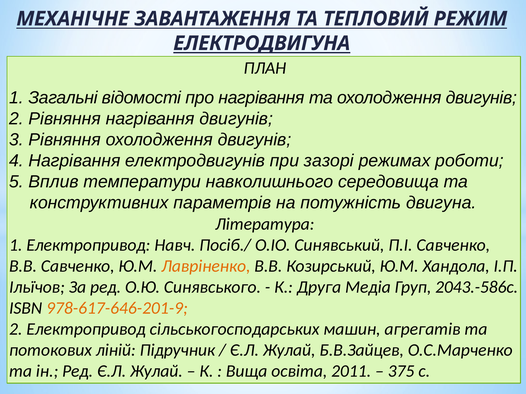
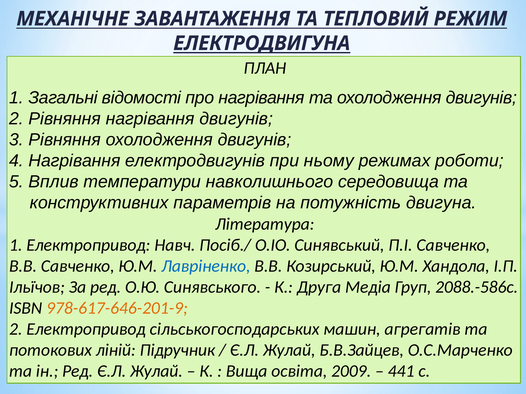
зазорі: зазорі -> ньому
Лавріненко colour: orange -> blue
2043.-586с: 2043.-586с -> 2088.-586с
2011: 2011 -> 2009
375: 375 -> 441
